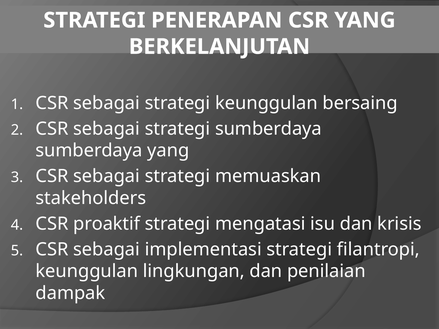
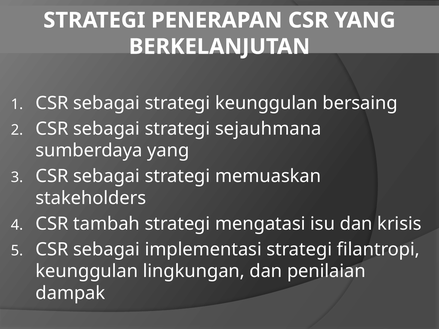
strategi sumberdaya: sumberdaya -> sejauhmana
proaktif: proaktif -> tambah
